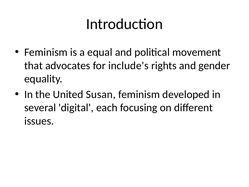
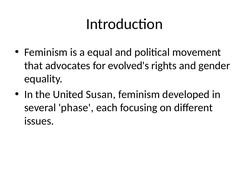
include's: include's -> evolved's
digital: digital -> phase
